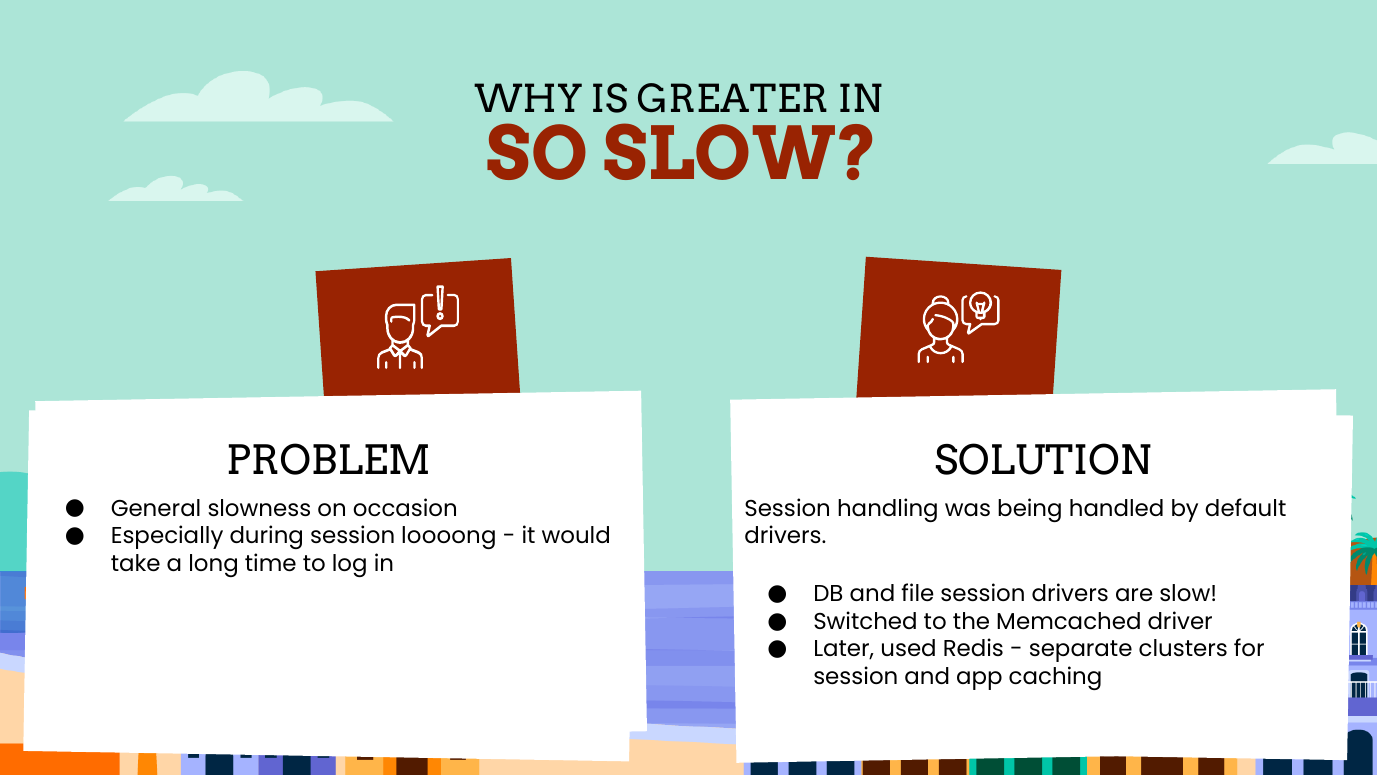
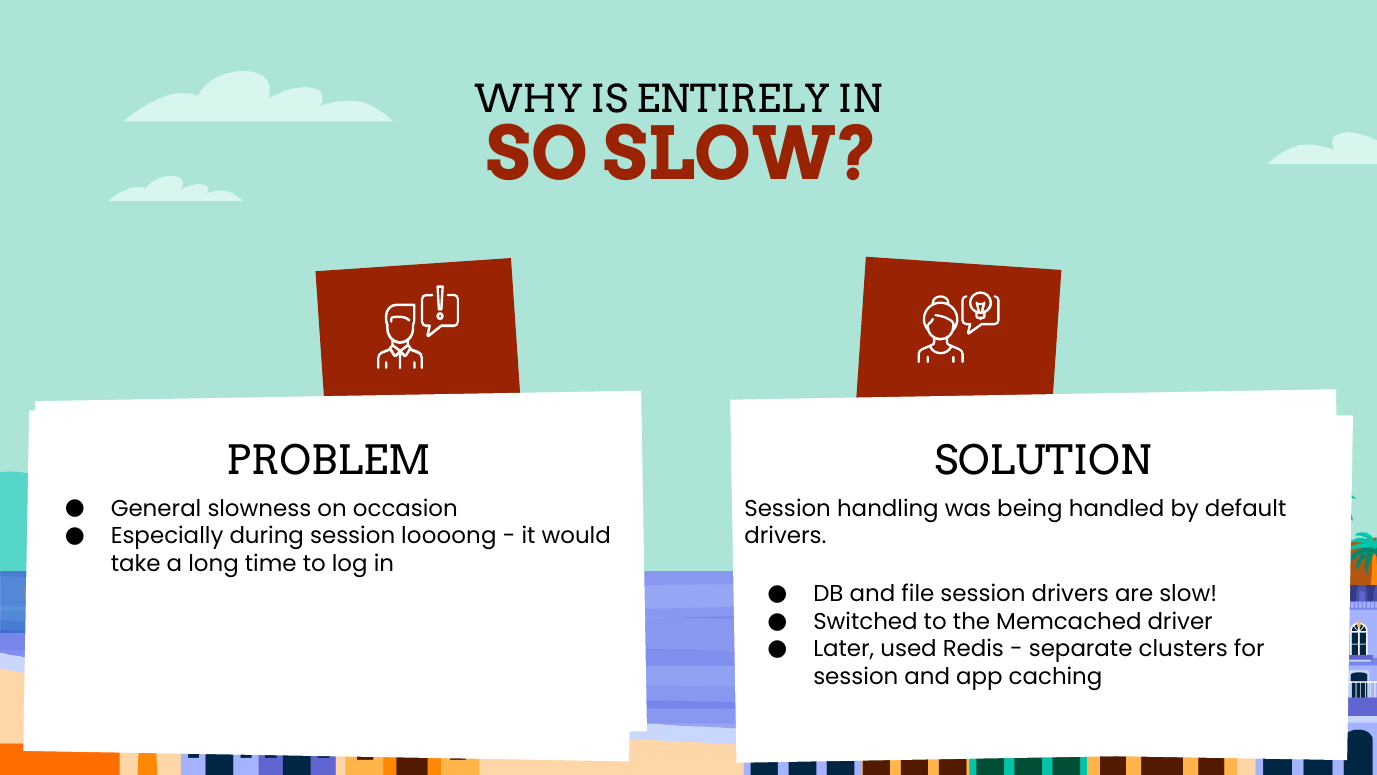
GREATER: GREATER -> ENTIRELY
